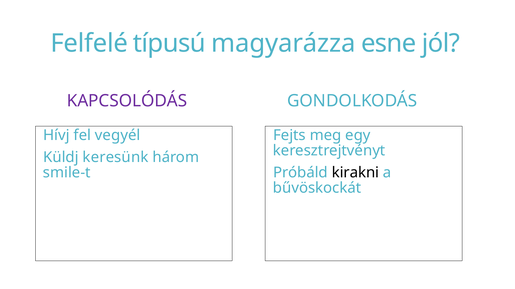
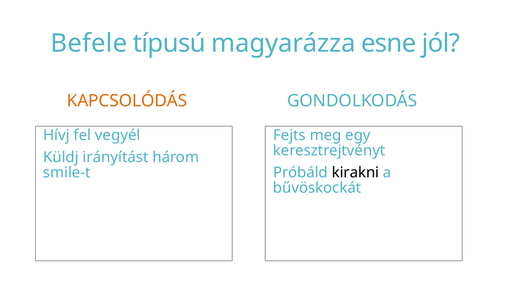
Felfelé: Felfelé -> Befele
KAPCSOLÓDÁS colour: purple -> orange
keresünk: keresünk -> irányítást
